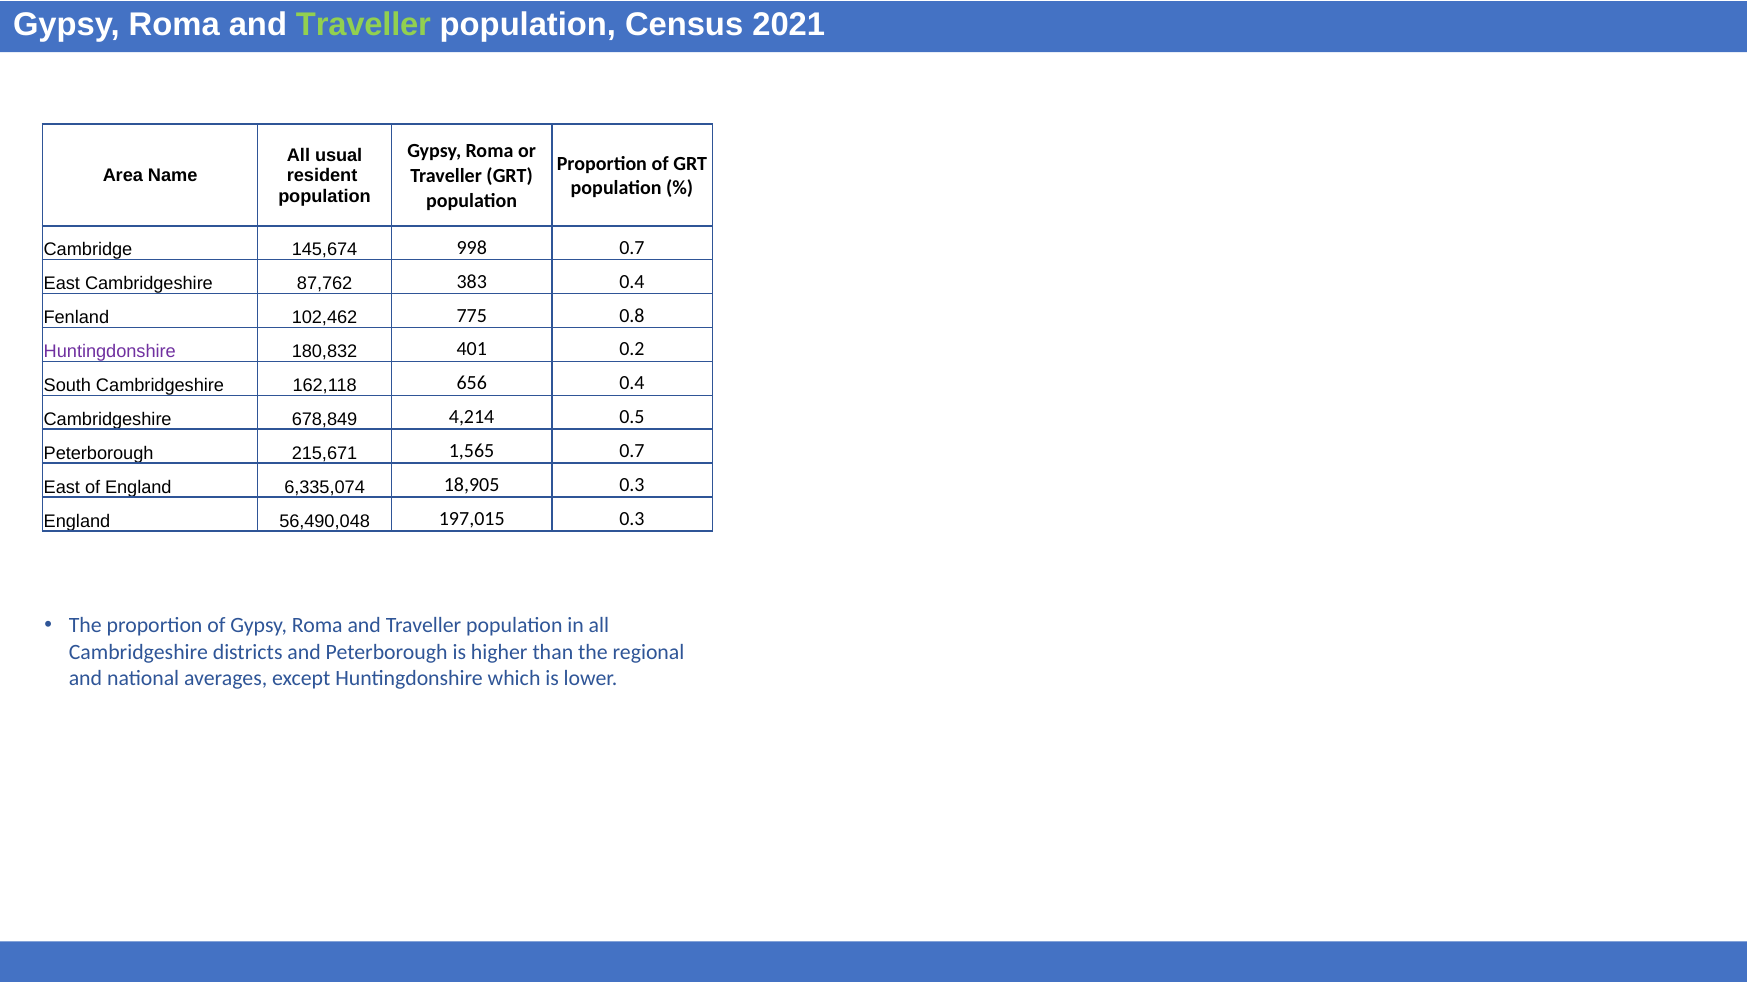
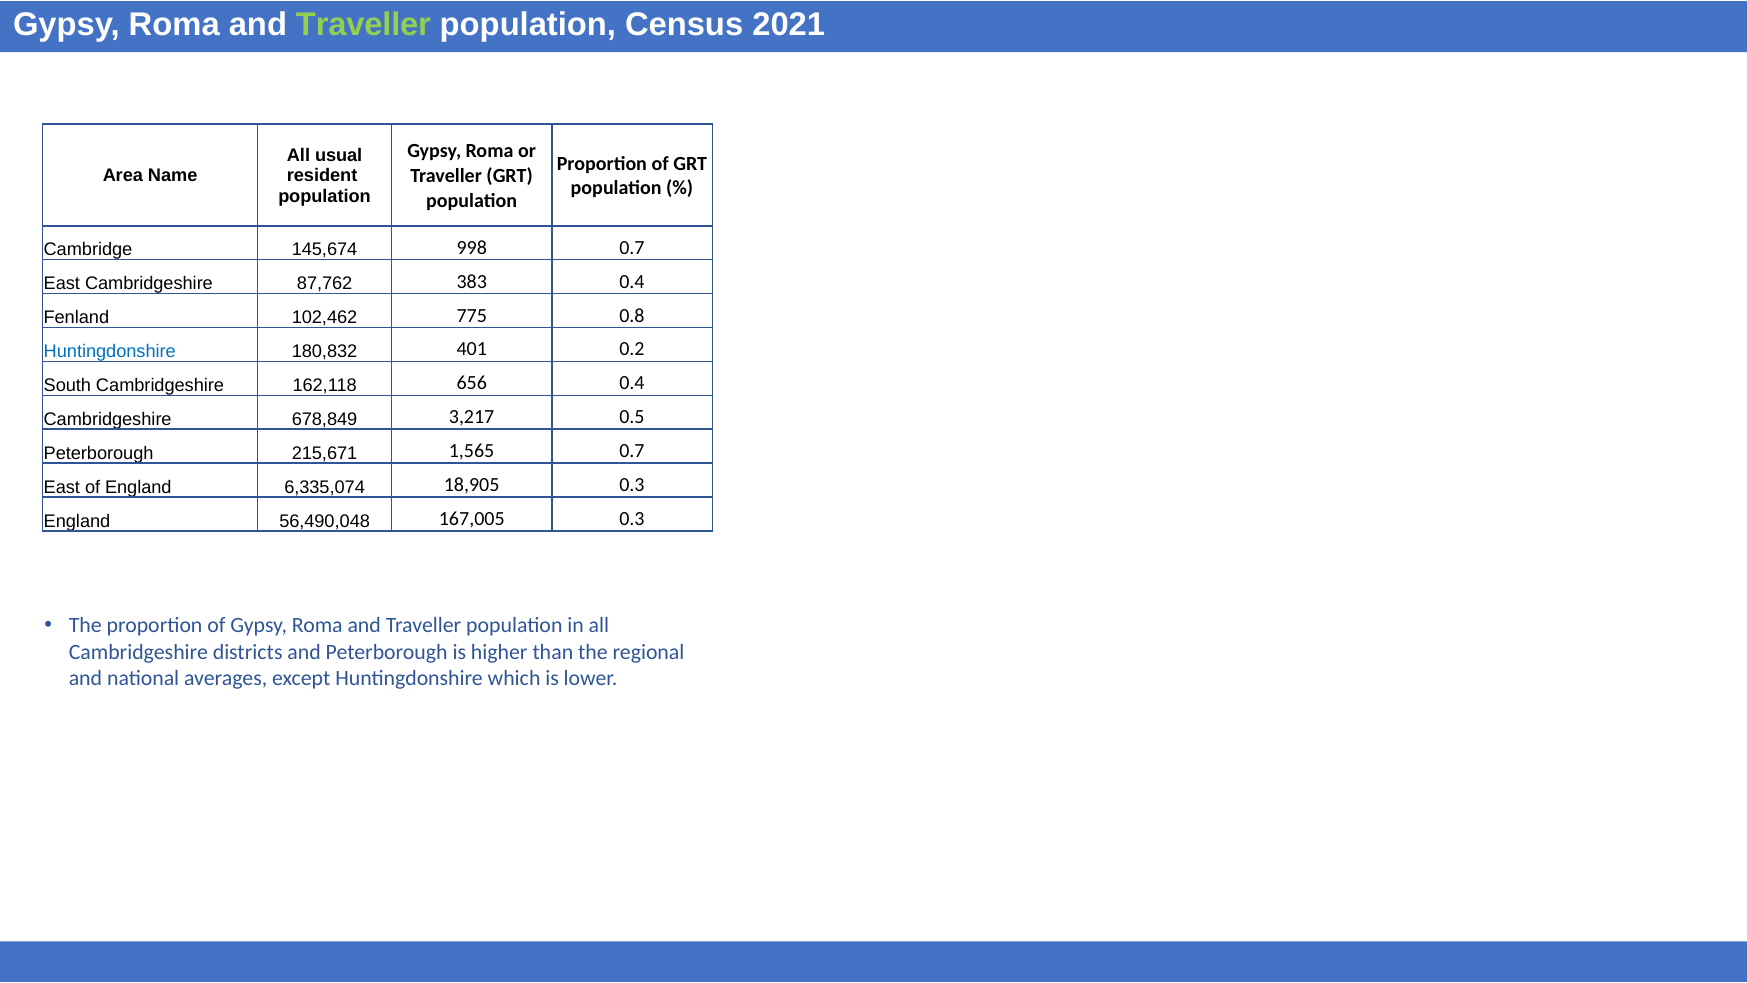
Huntingdonshire at (110, 351) colour: purple -> blue
4,214: 4,214 -> 3,217
197,015: 197,015 -> 167,005
